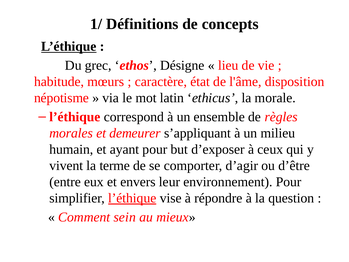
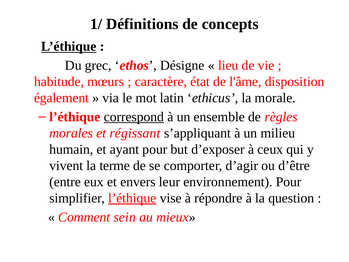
népotisme: népotisme -> également
correspond underline: none -> present
demeurer: demeurer -> régissant
